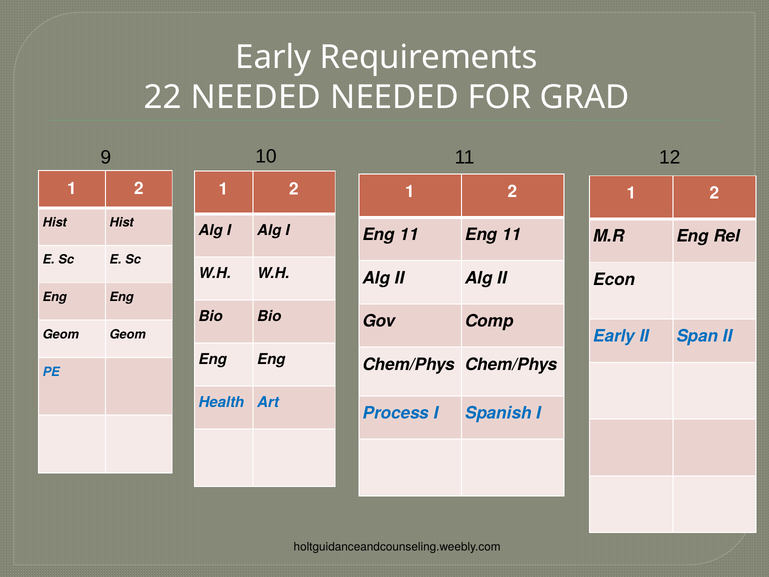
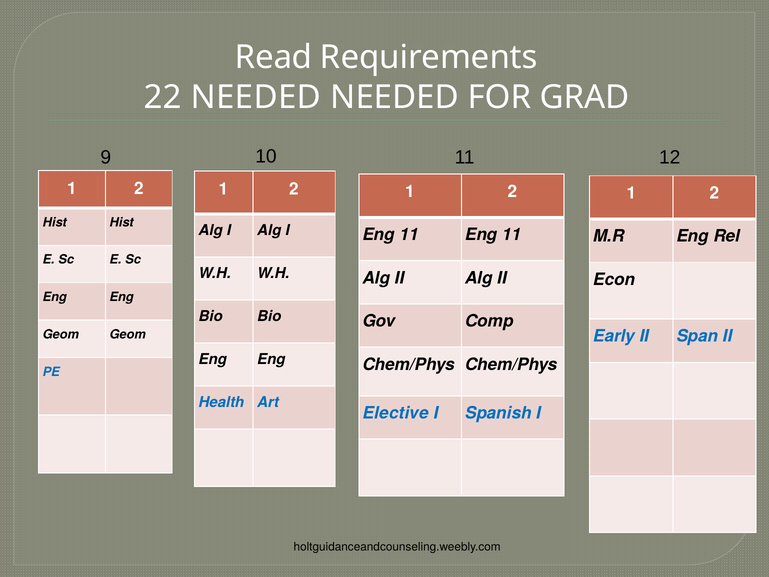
Early at (273, 57): Early -> Read
Process: Process -> Elective
